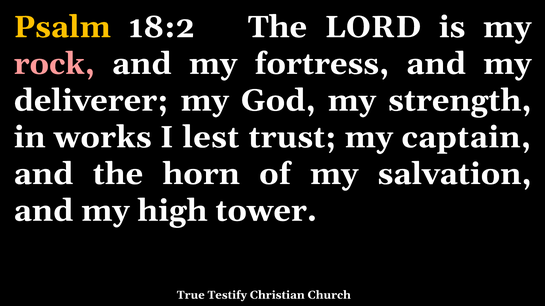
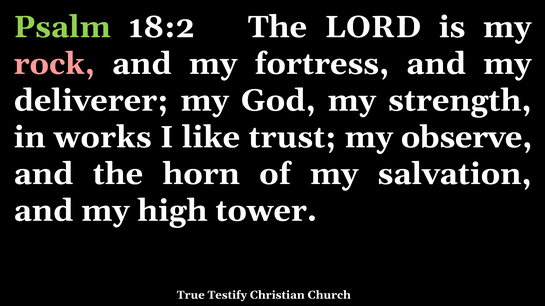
Psalm colour: yellow -> light green
lest: lest -> like
captain: captain -> observe
